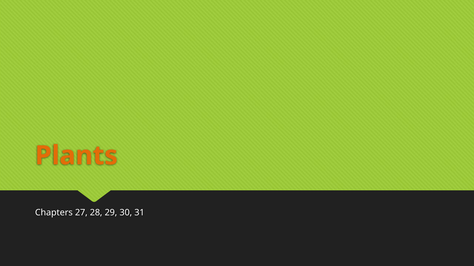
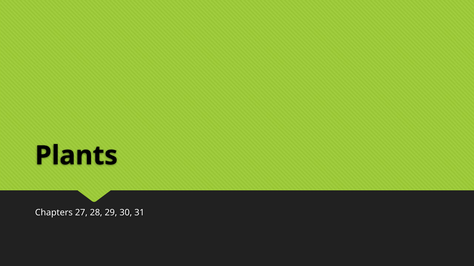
Plants colour: orange -> black
